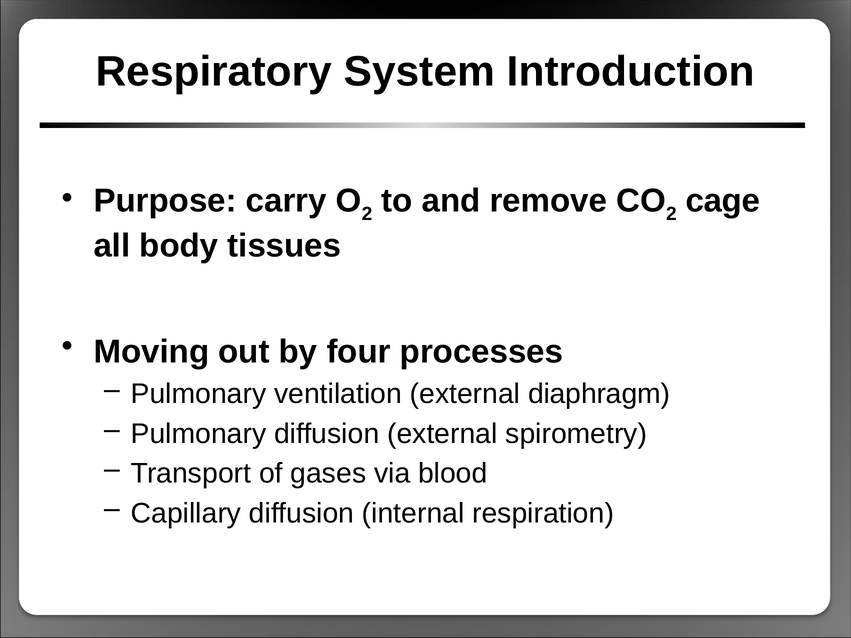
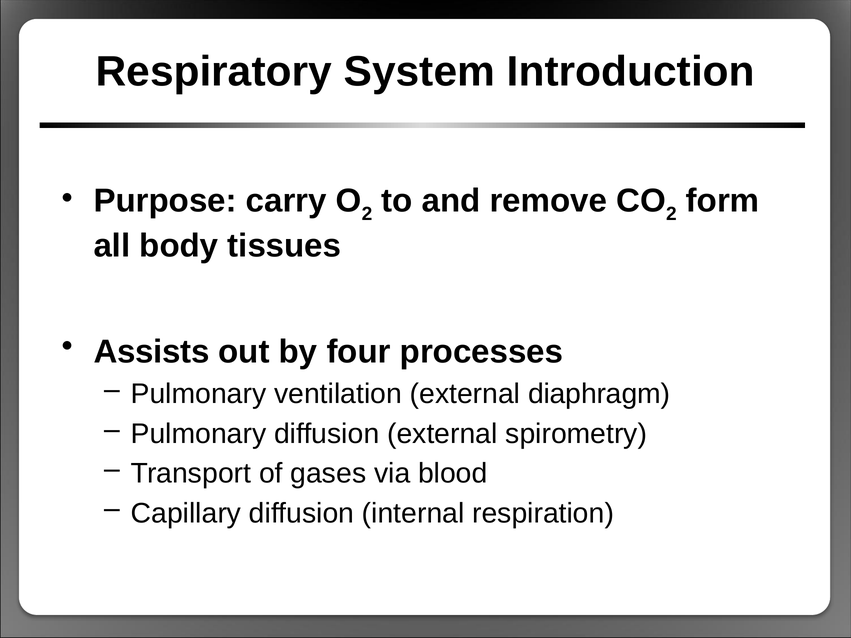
cage: cage -> form
Moving: Moving -> Assists
